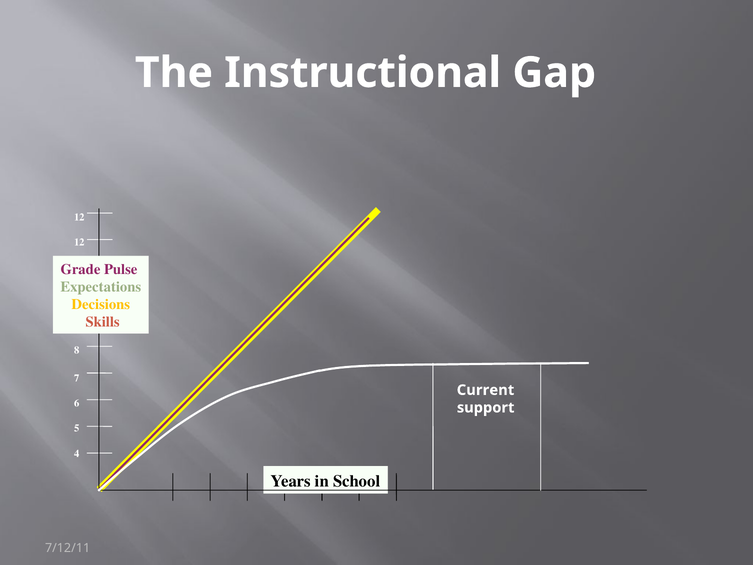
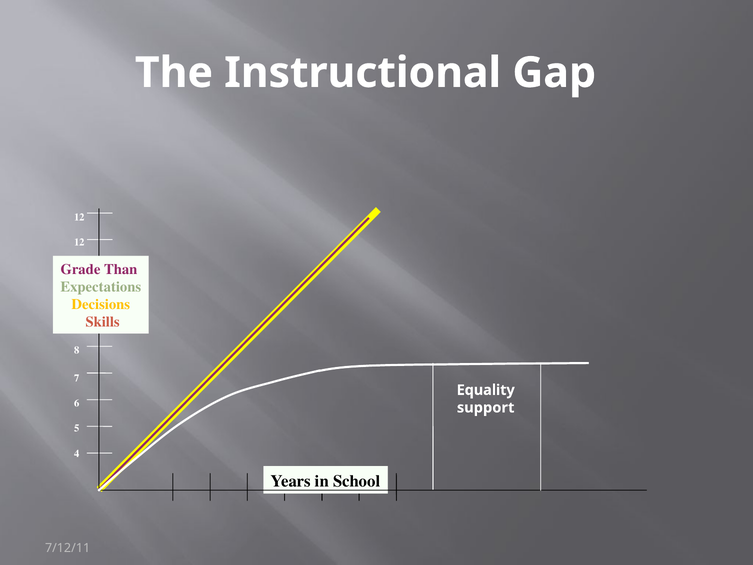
Pulse: Pulse -> Than
Current: Current -> Equality
